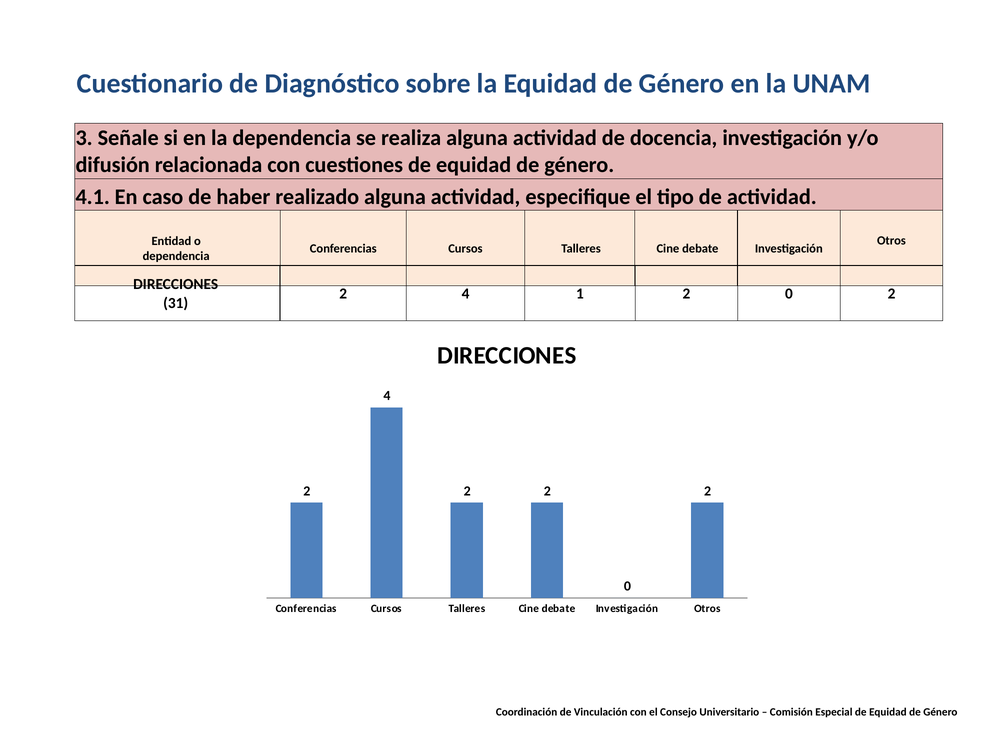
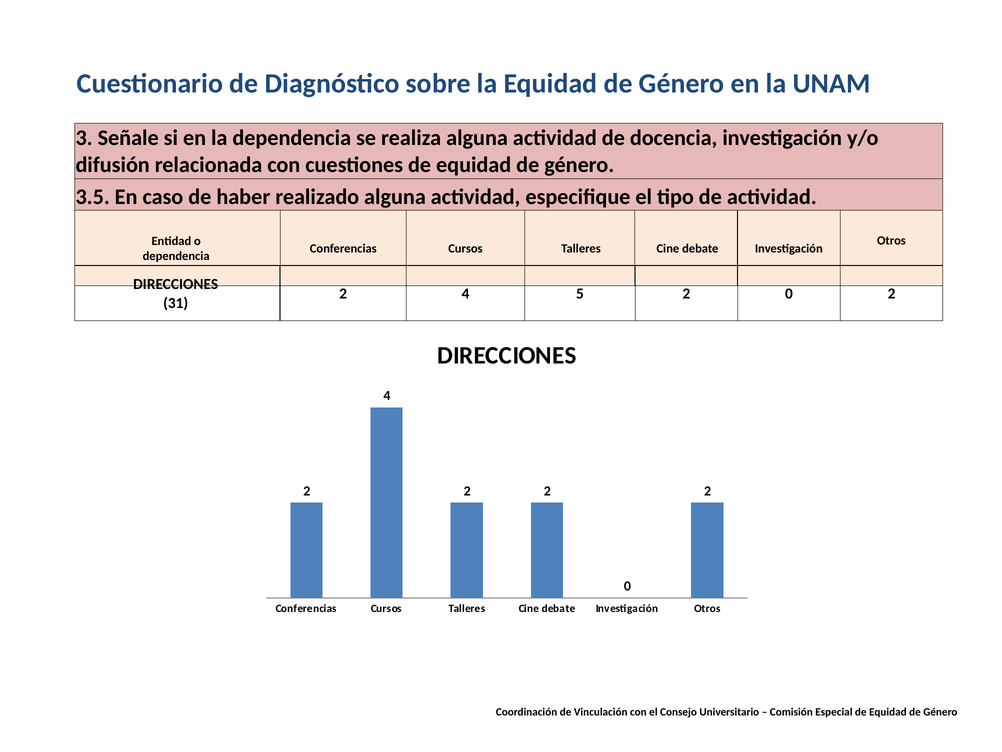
4.1: 4.1 -> 3.5
1: 1 -> 5
